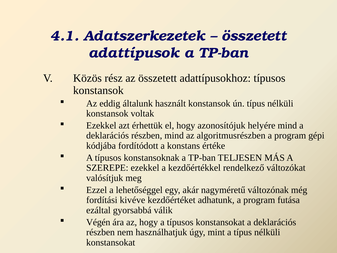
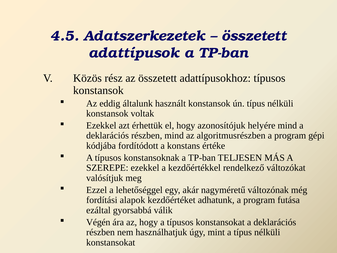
4.1: 4.1 -> 4.5
kivéve: kivéve -> alapok
